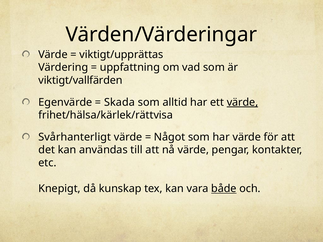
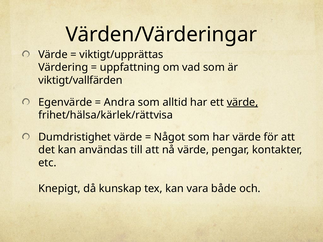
Skada: Skada -> Andra
Svårhanterligt: Svårhanterligt -> Dumdristighet
både underline: present -> none
